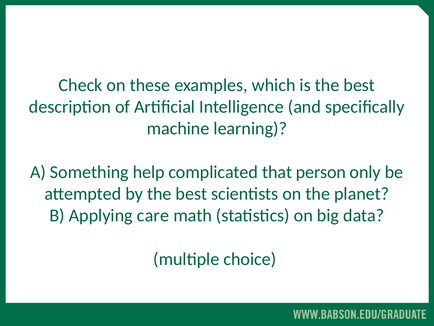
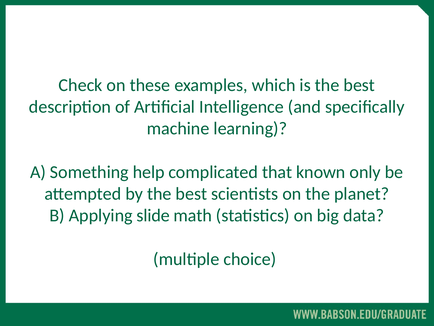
person: person -> known
care: care -> slide
